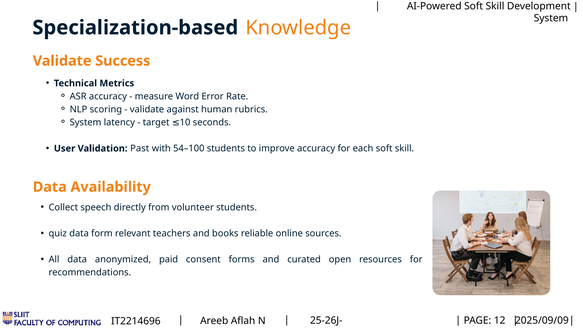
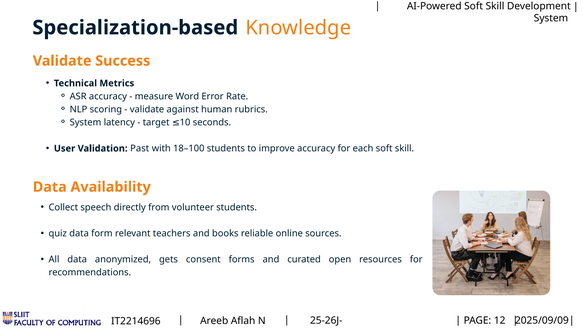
54–100: 54–100 -> 18–100
paid: paid -> gets
